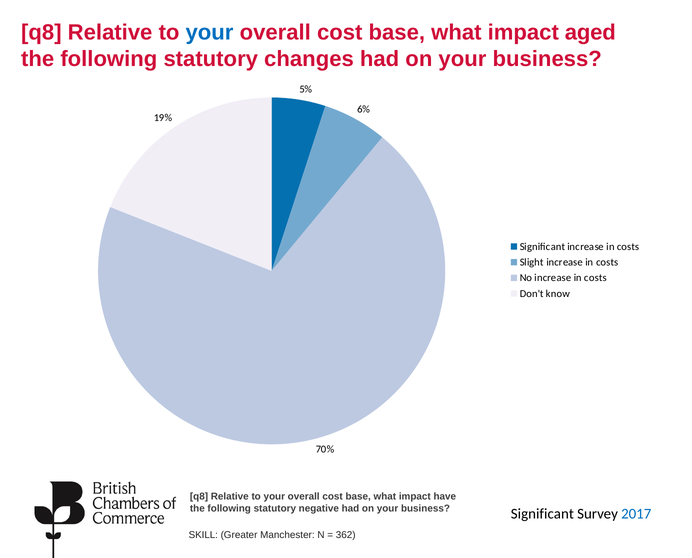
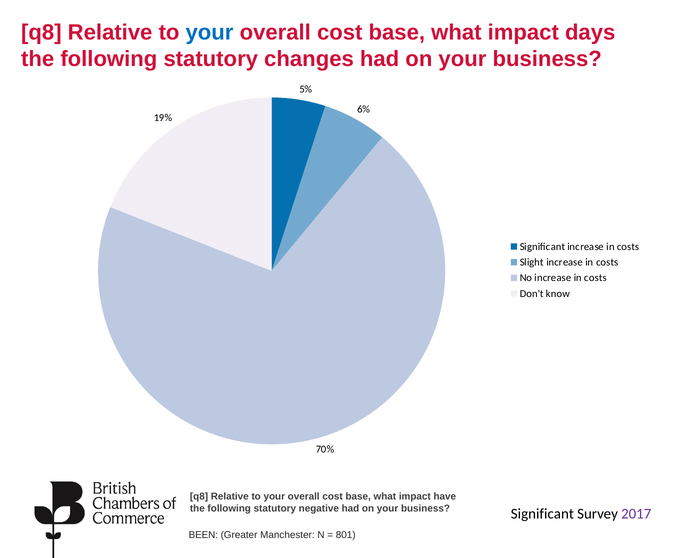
aged: aged -> days
2017 colour: blue -> purple
SKILL: SKILL -> BEEN
362: 362 -> 801
